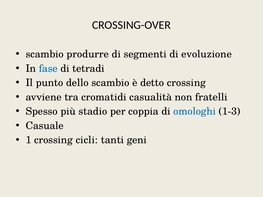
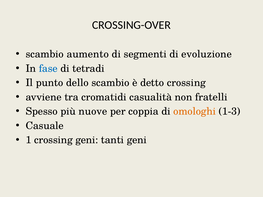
produrre: produrre -> aumento
stadio: stadio -> nuove
omologhi colour: blue -> orange
crossing cicli: cicli -> geni
